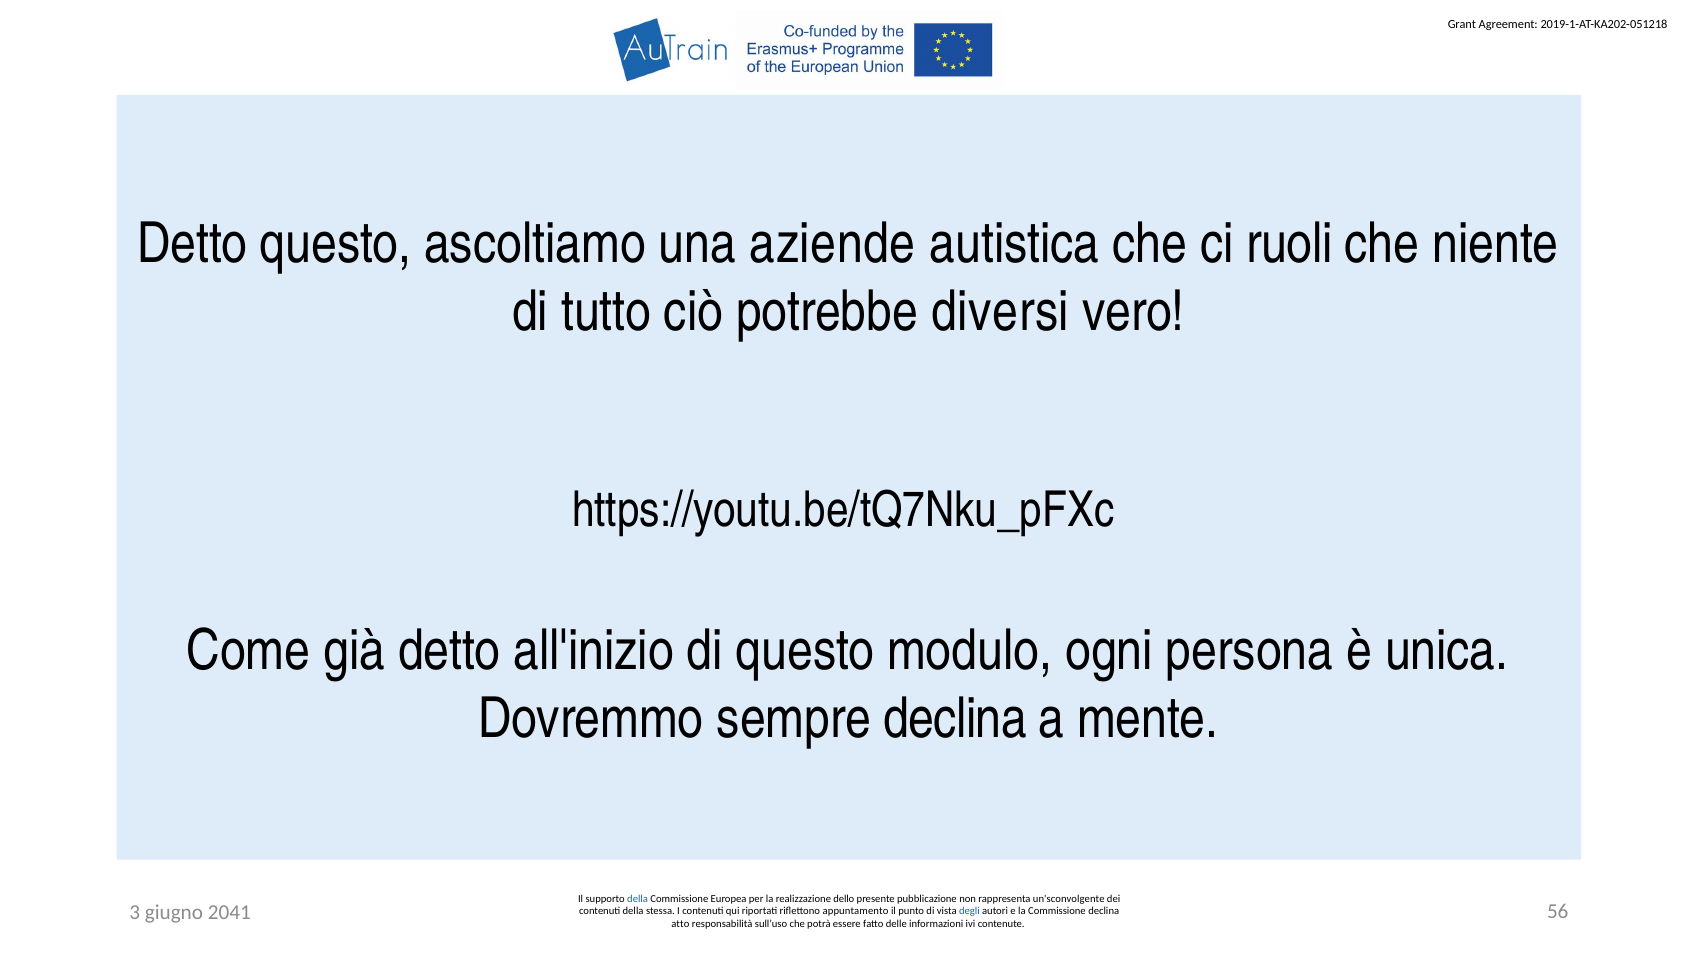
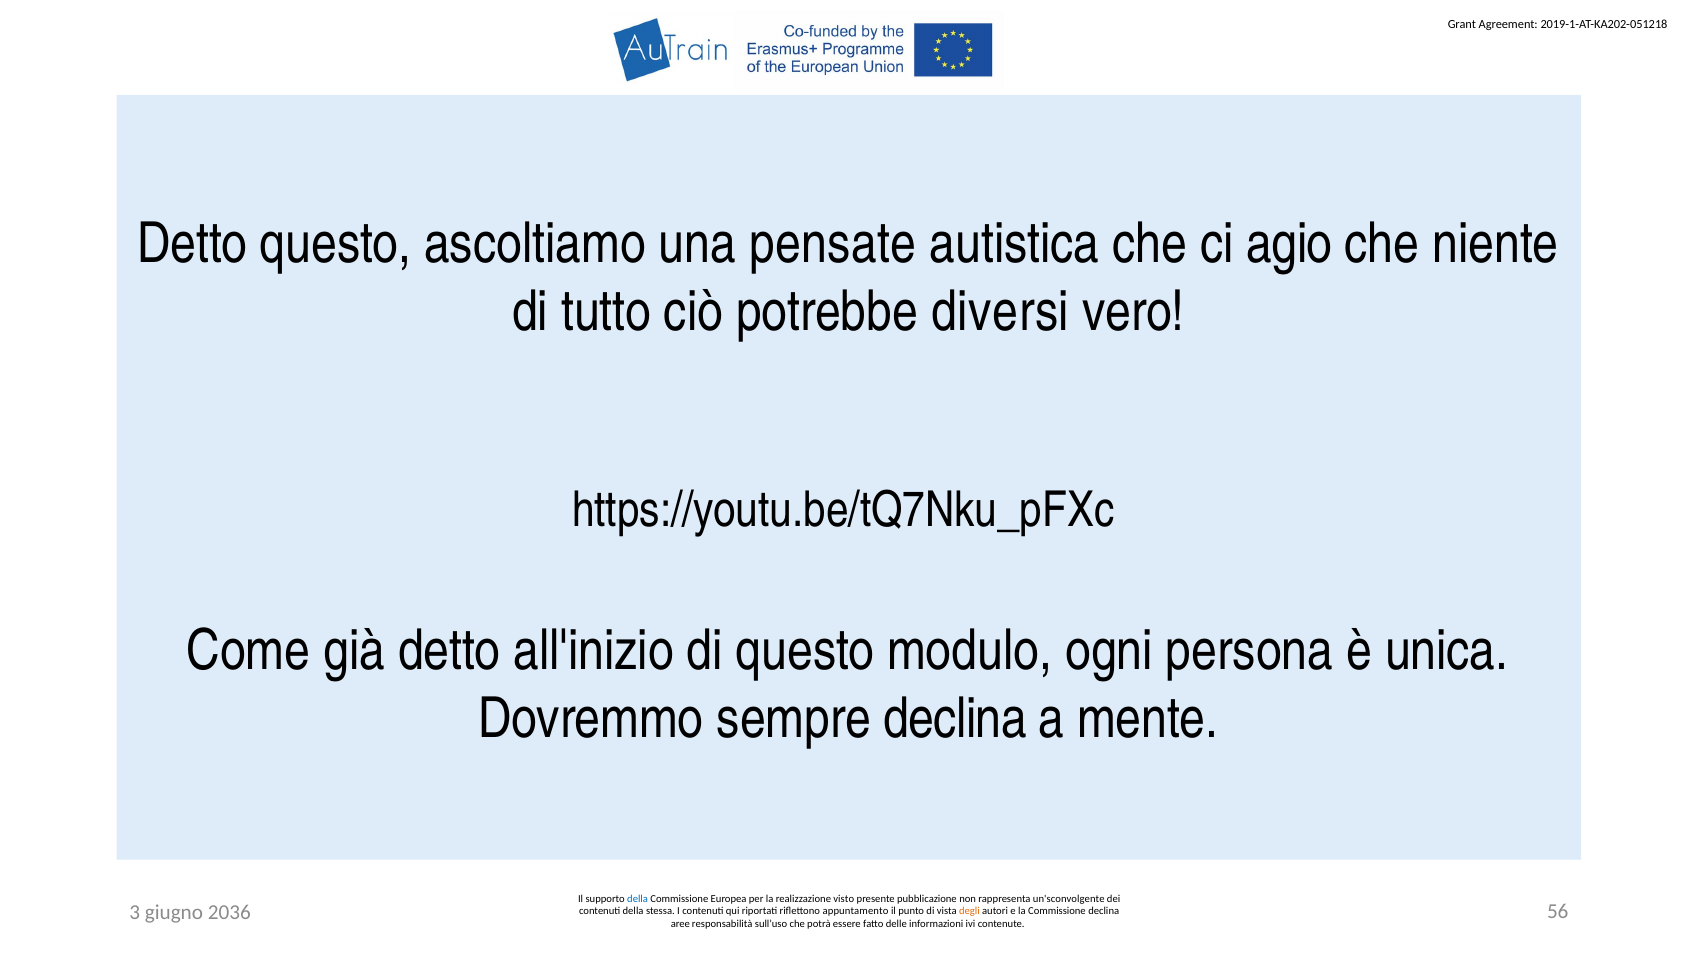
aziende: aziende -> pensate
ruoli: ruoli -> agio
dello: dello -> visto
2041: 2041 -> 2036
degli colour: blue -> orange
atto: atto -> aree
